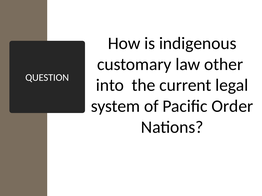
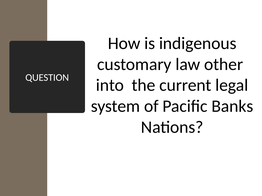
Order: Order -> Banks
